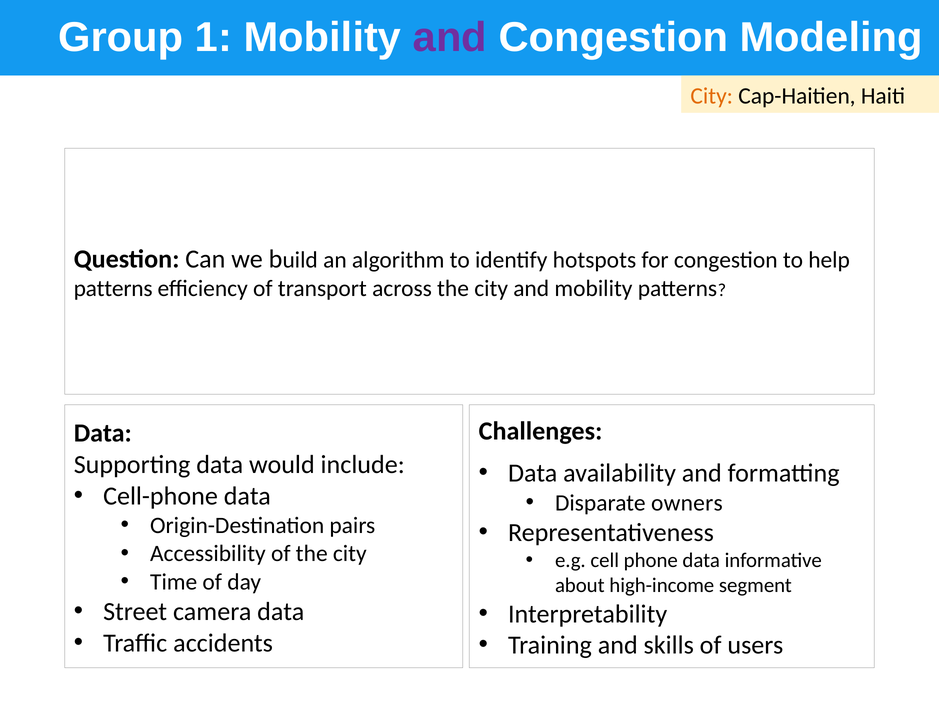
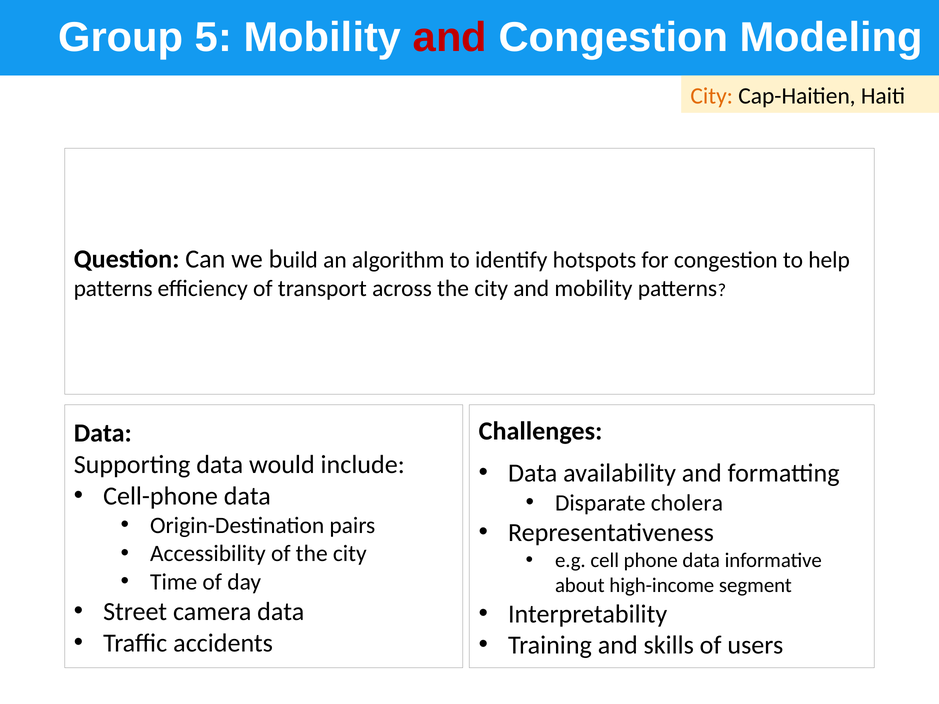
1: 1 -> 5
and at (450, 37) colour: purple -> red
owners: owners -> cholera
